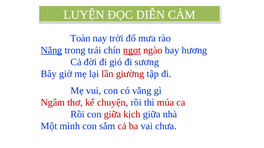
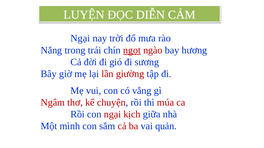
Toàn at (80, 38): Toàn -> Ngại
Nắng underline: present -> none
con giữa: giữa -> ngại
chưa: chưa -> quản
